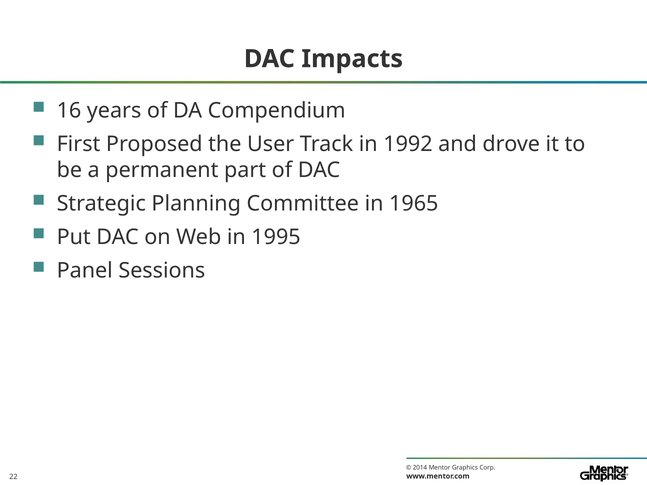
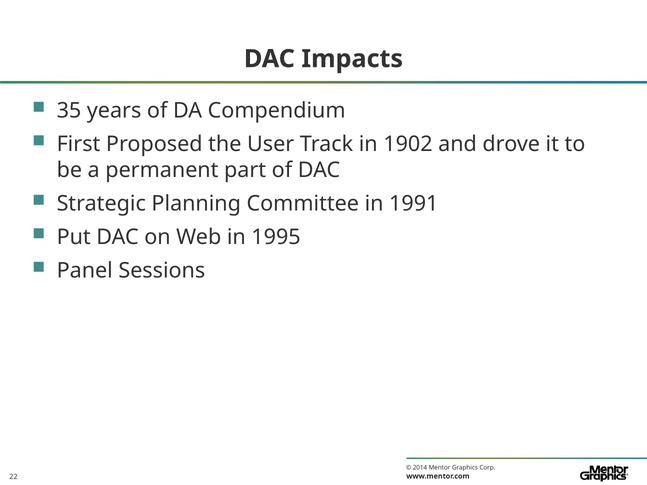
16: 16 -> 35
1992: 1992 -> 1902
1965: 1965 -> 1991
